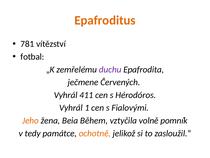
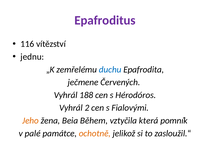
Epafroditus colour: orange -> purple
781: 781 -> 116
fotbal: fotbal -> jednu
duchu colour: purple -> blue
411: 411 -> 188
1: 1 -> 2
volně: volně -> která
tedy: tedy -> palé
